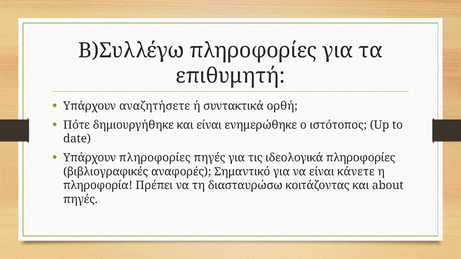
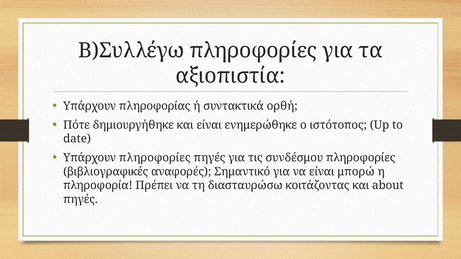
επιθυμητή: επιθυμητή -> αξιοπιστία
αναζητήσετε: αναζητήσετε -> πληροφορίας
ιδεολογικά: ιδεολογικά -> συνδέσμου
κάνετε: κάνετε -> μπορώ
